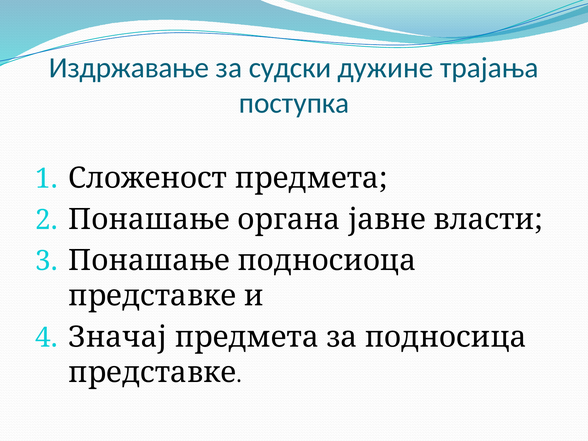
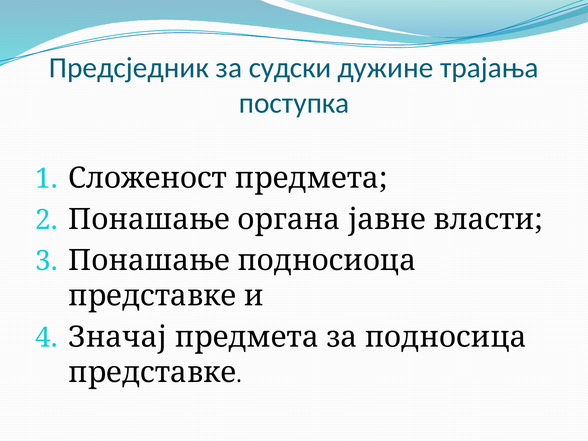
Издржавање: Издржавање -> Предсједник
